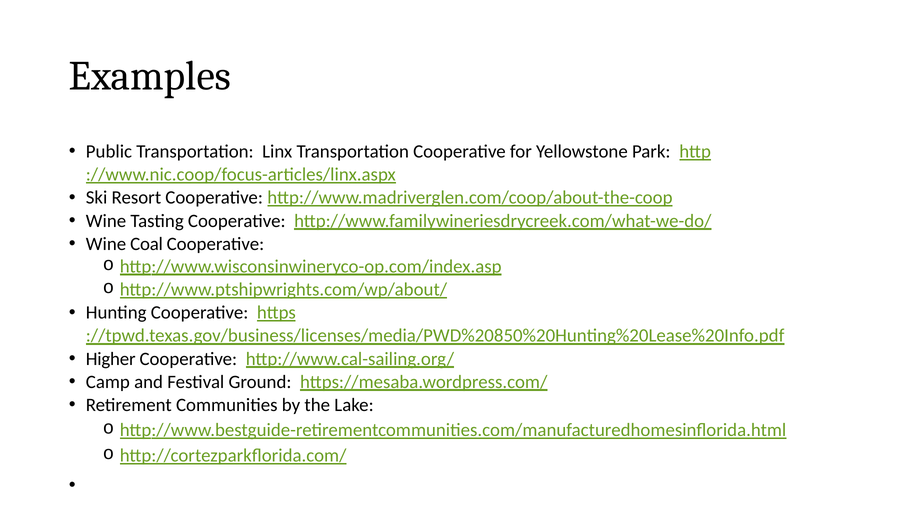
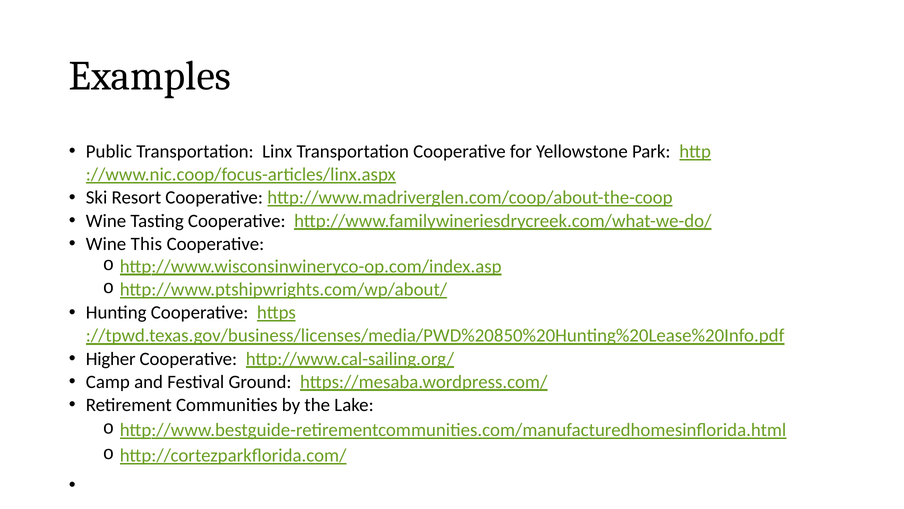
Coal: Coal -> This
